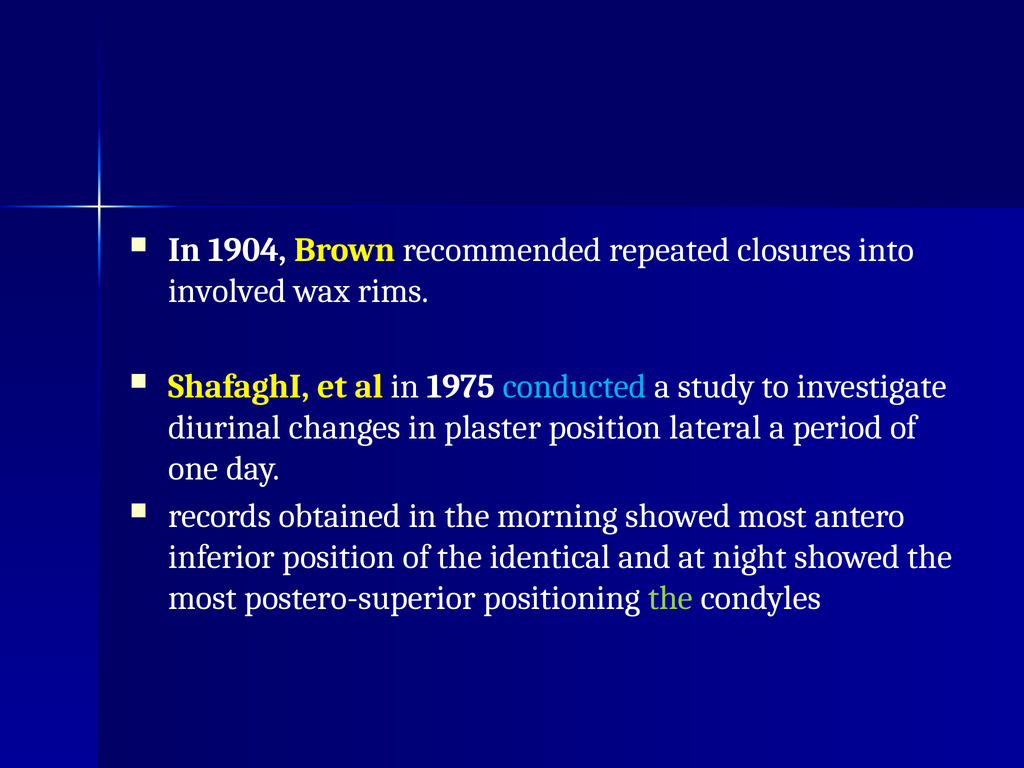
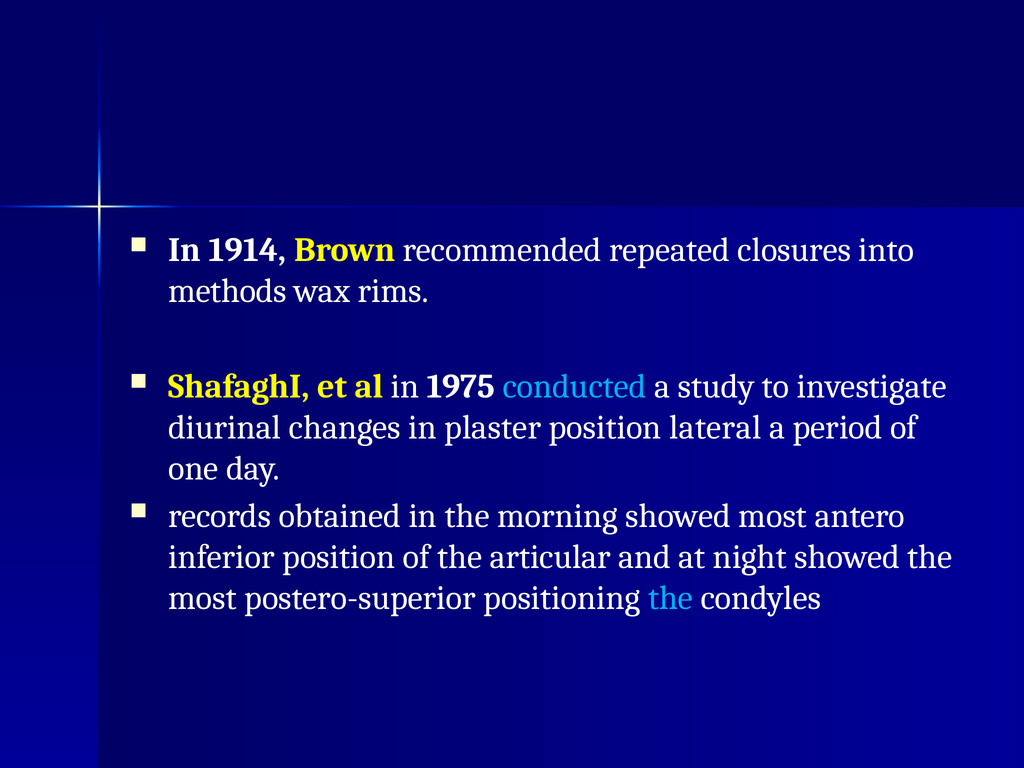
1904: 1904 -> 1914
involved: involved -> methods
identical: identical -> articular
the at (671, 598) colour: light green -> light blue
